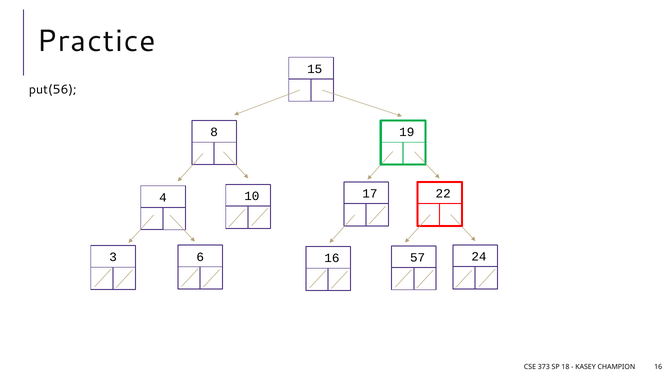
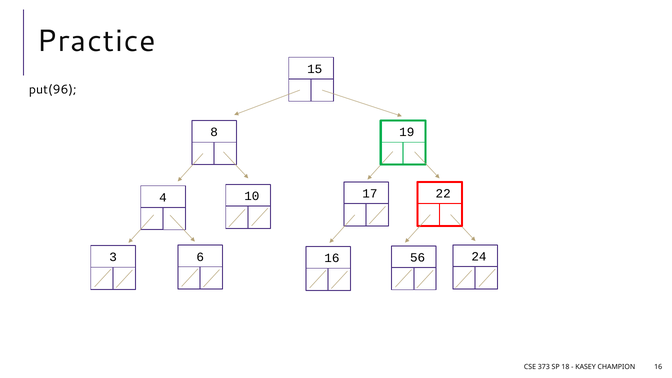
put(56: put(56 -> put(96
57: 57 -> 56
